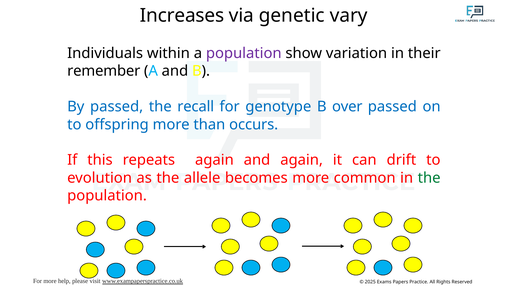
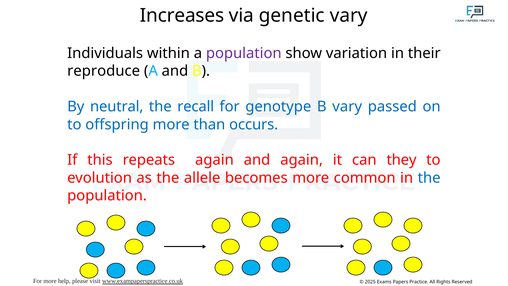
remember: remember -> reproduce
By passed: passed -> neutral
B over: over -> vary
drift: drift -> they
the at (429, 178) colour: green -> blue
